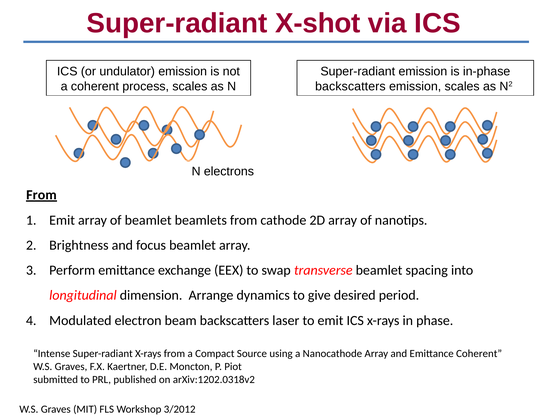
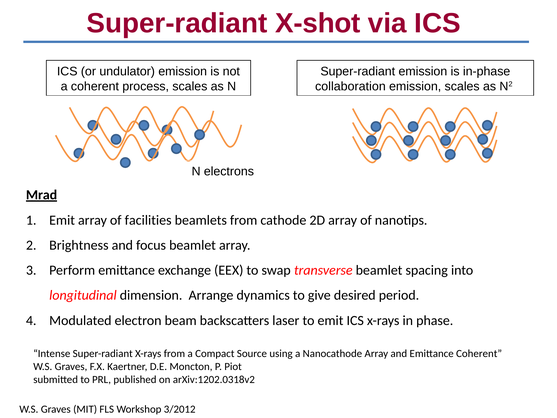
backscatters at (350, 86): backscatters -> collaboration
From at (41, 195): From -> Mrad
of beamlet: beamlet -> facilities
